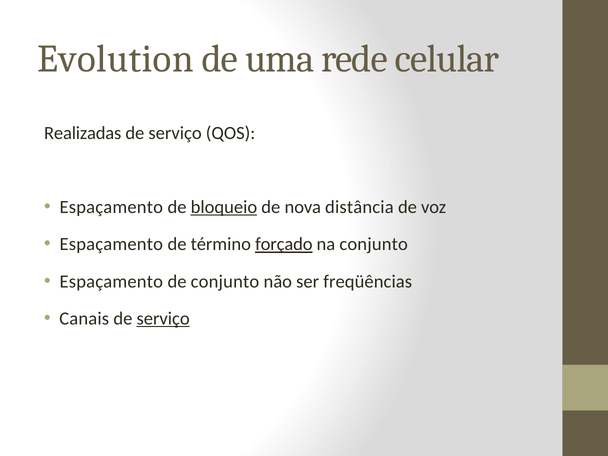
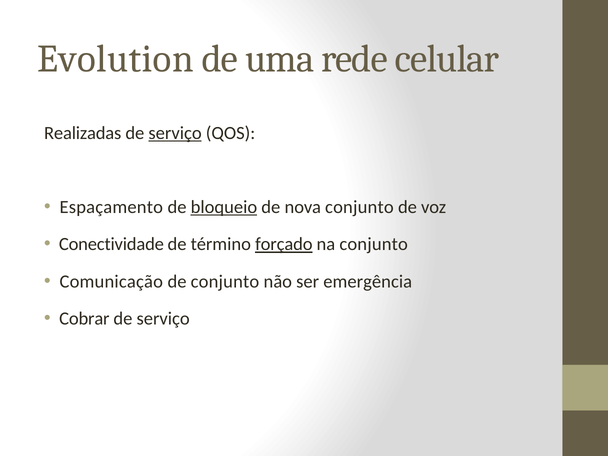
serviço at (175, 133) underline: none -> present
nova distância: distância -> conjunto
Espaçamento at (111, 244): Espaçamento -> Conectividade
Espaçamento at (111, 281): Espaçamento -> Comunicação
freqüências: freqüências -> emergência
Canais: Canais -> Cobrar
serviço at (163, 319) underline: present -> none
